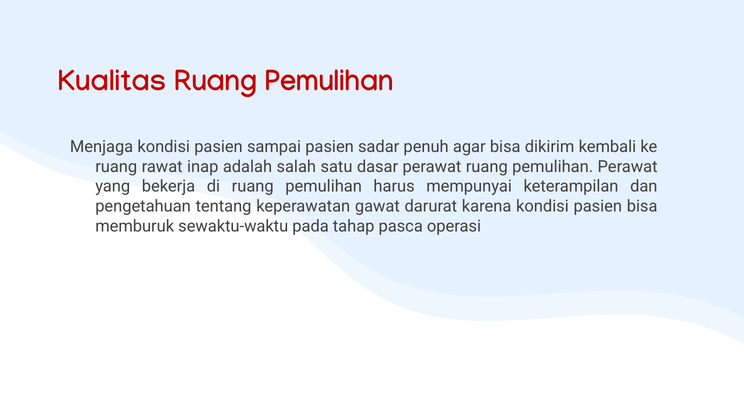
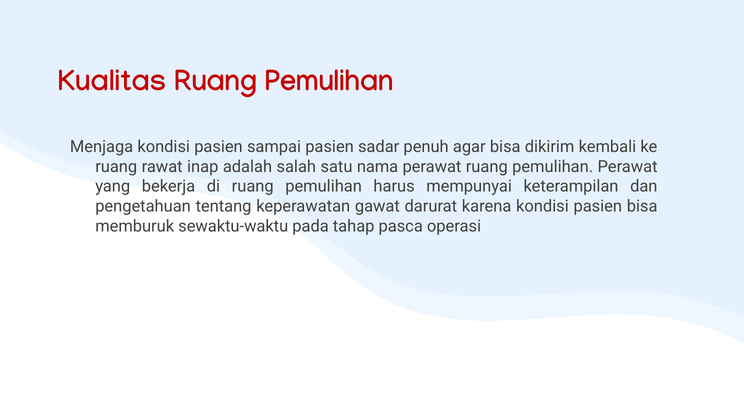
dasar: dasar -> nama
